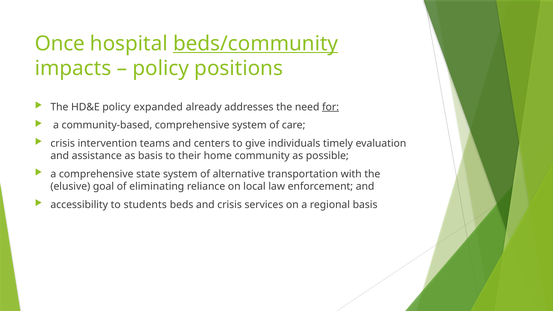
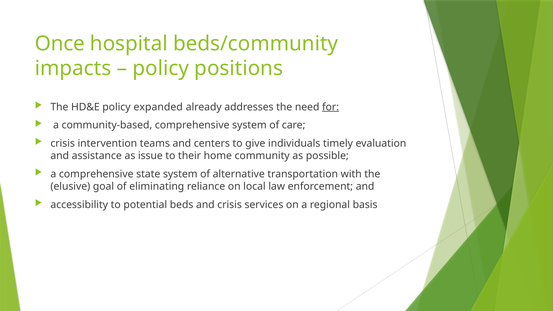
beds/community underline: present -> none
as basis: basis -> issue
students: students -> potential
